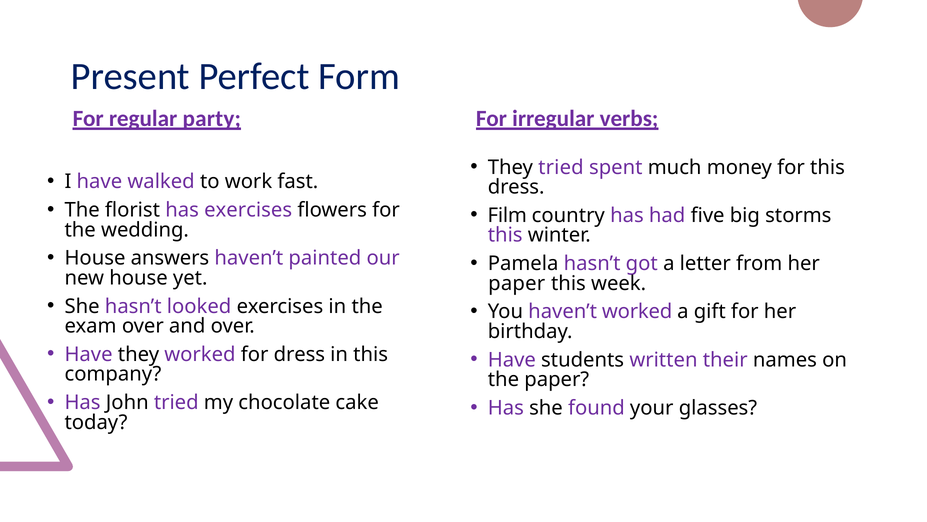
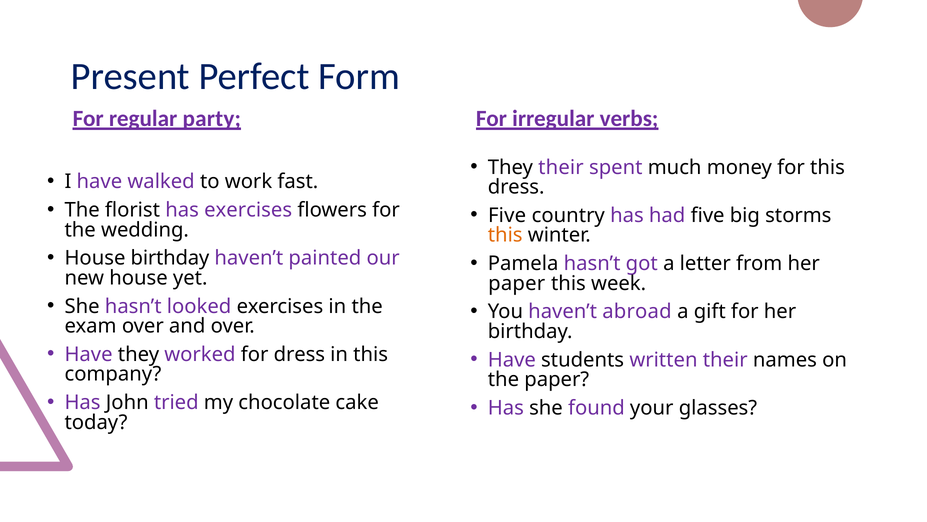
They tried: tried -> their
Film at (507, 215): Film -> Five
this at (505, 235) colour: purple -> orange
House answers: answers -> birthday
haven’t worked: worked -> abroad
